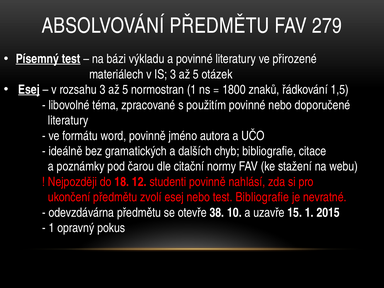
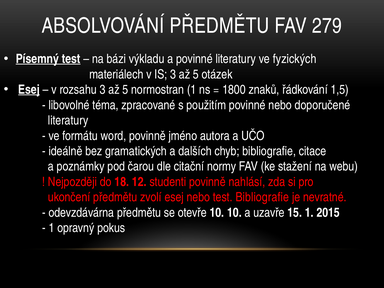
přirozené: přirozené -> fyzických
otevře 38: 38 -> 10
